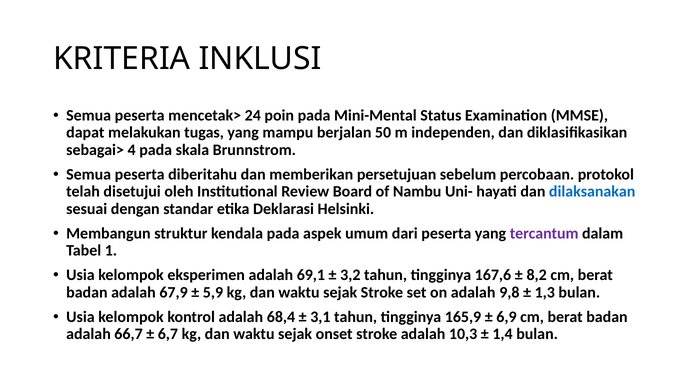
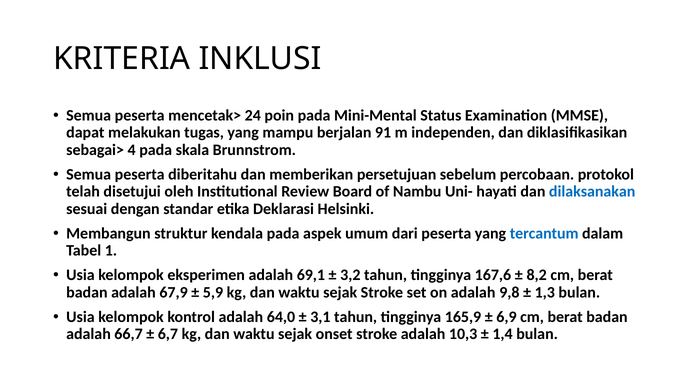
50: 50 -> 91
tercantum colour: purple -> blue
68,4: 68,4 -> 64,0
